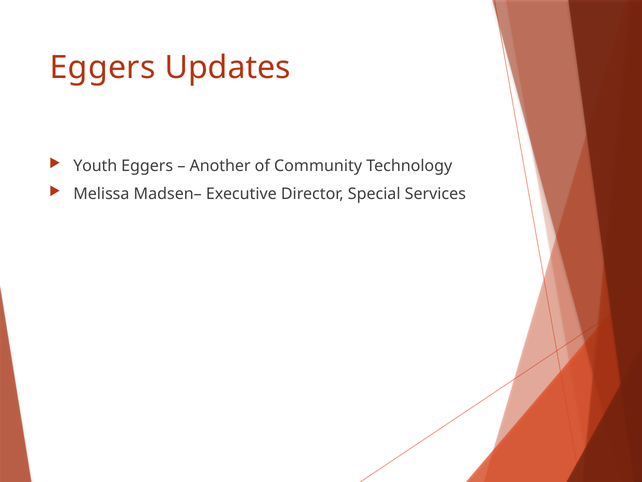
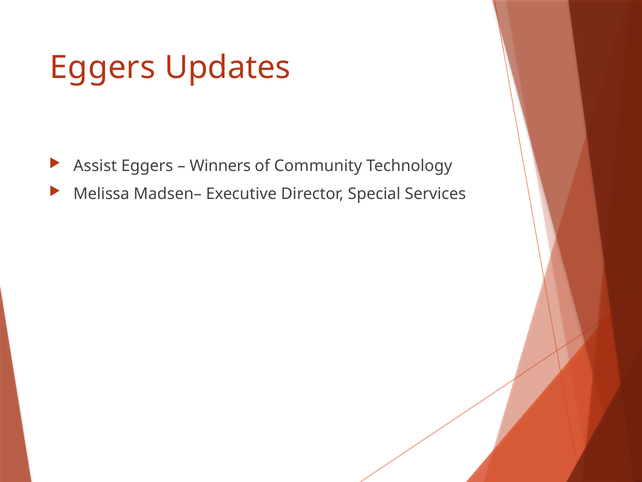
Youth: Youth -> Assist
Another: Another -> Winners
